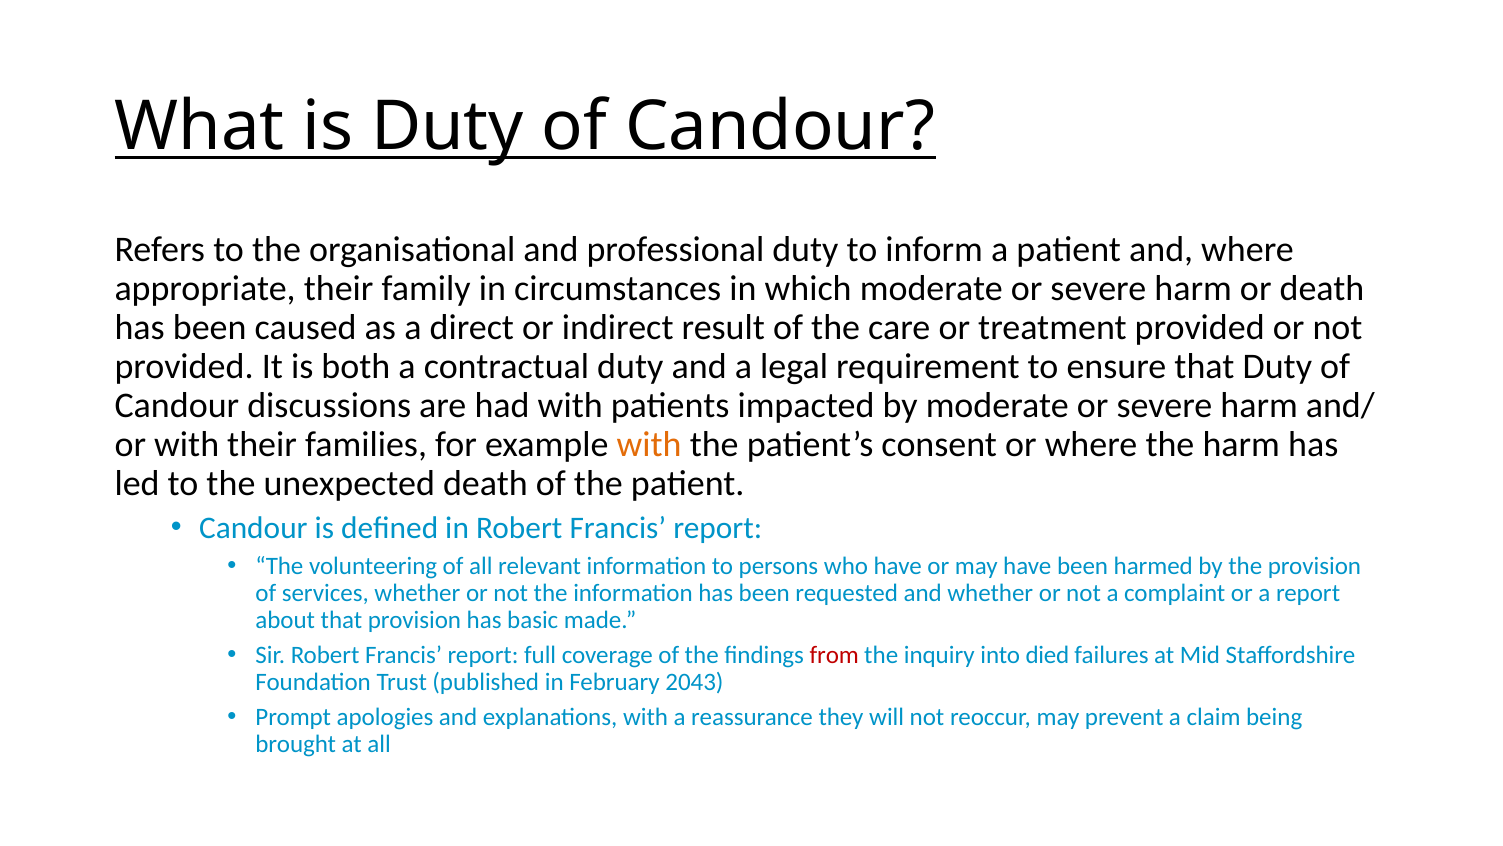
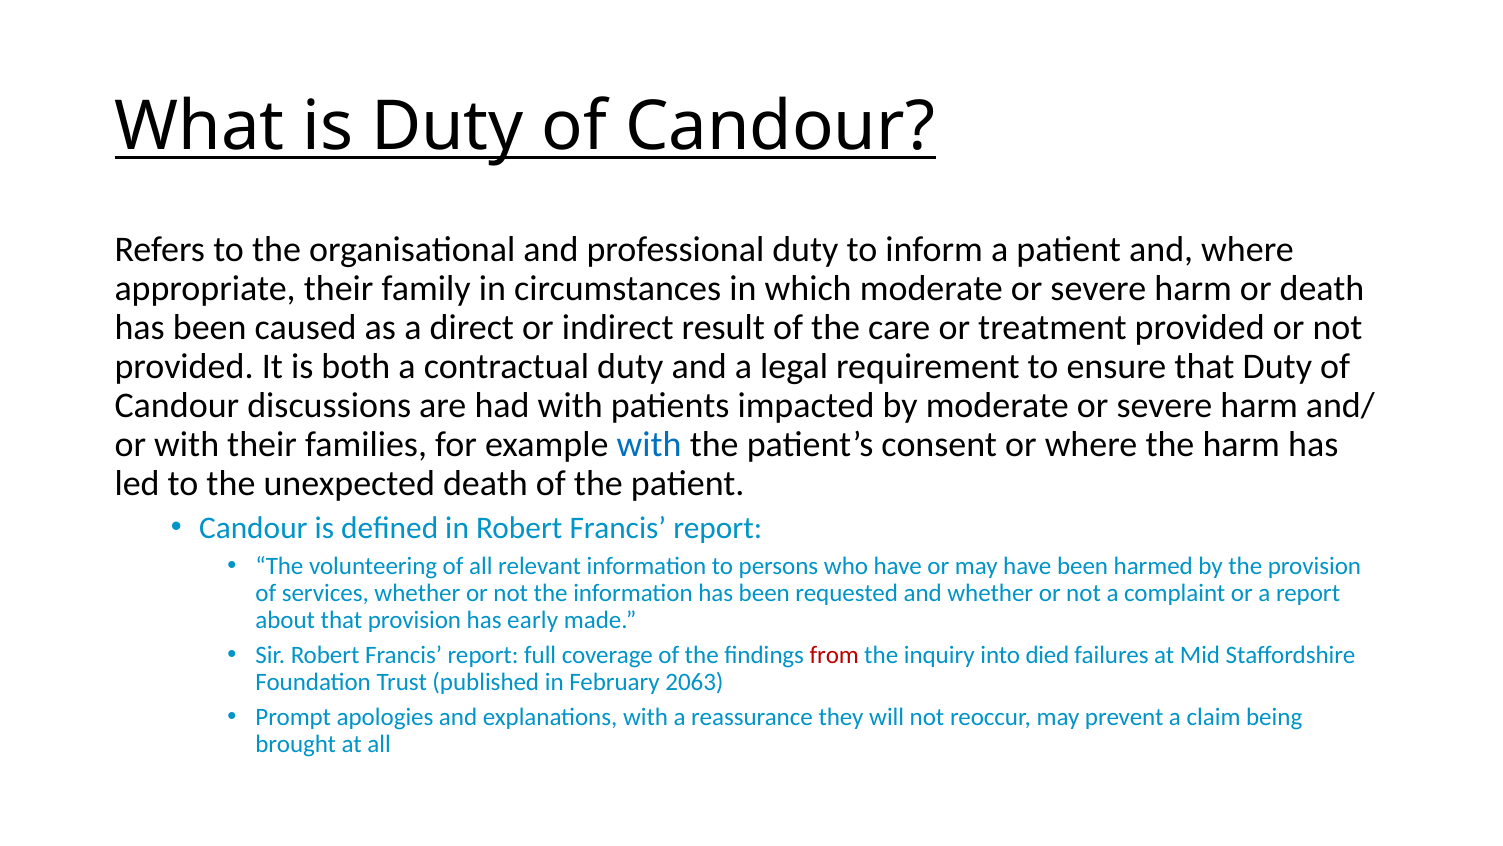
with at (649, 444) colour: orange -> blue
basic: basic -> early
2043: 2043 -> 2063
